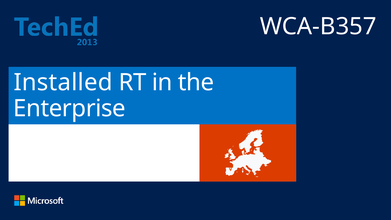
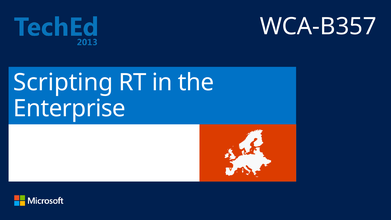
Installed: Installed -> Scripting
